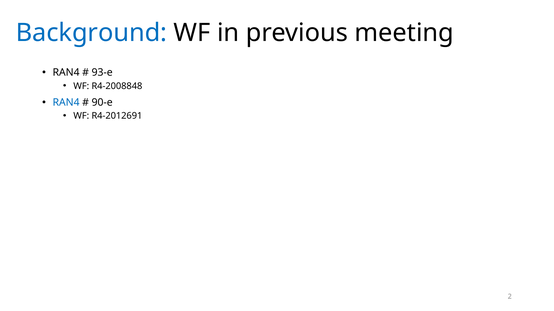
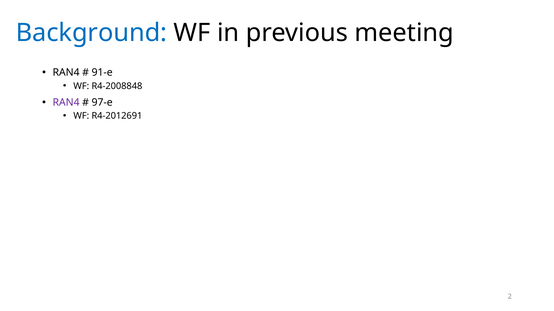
93-e: 93-e -> 91-e
RAN4 at (66, 103) colour: blue -> purple
90-e: 90-e -> 97-e
